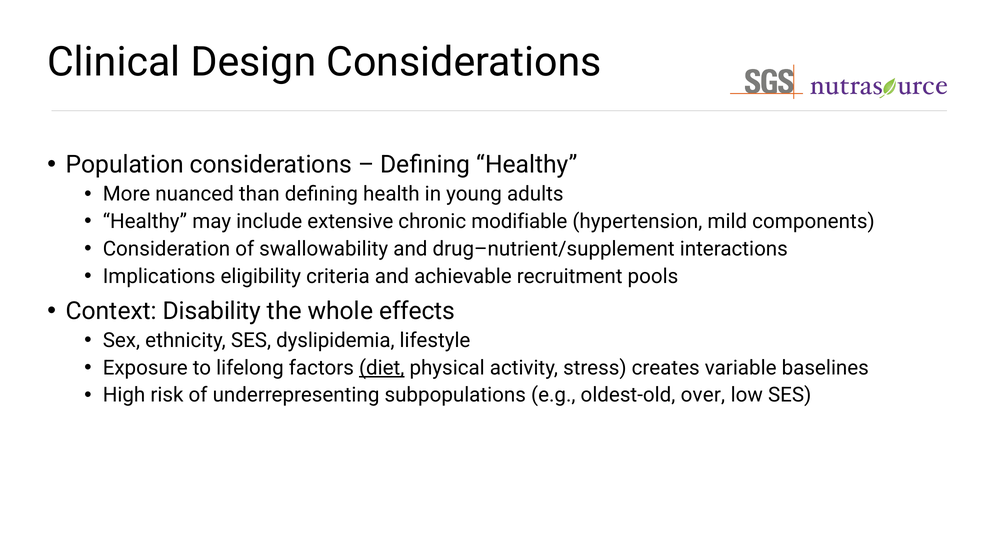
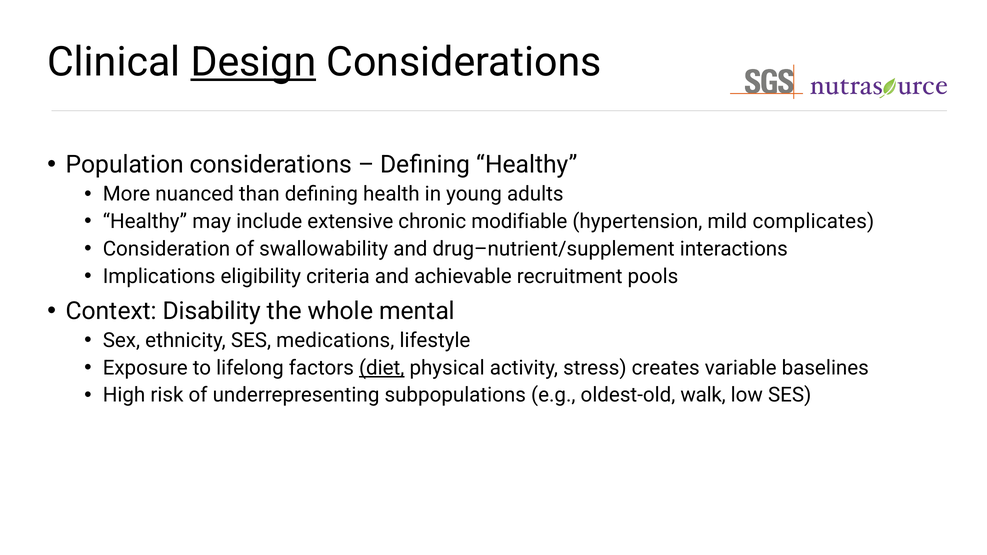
Design underline: none -> present
components: components -> complicates
effects: effects -> mental
dyslipidemia: dyslipidemia -> medications
over: over -> walk
